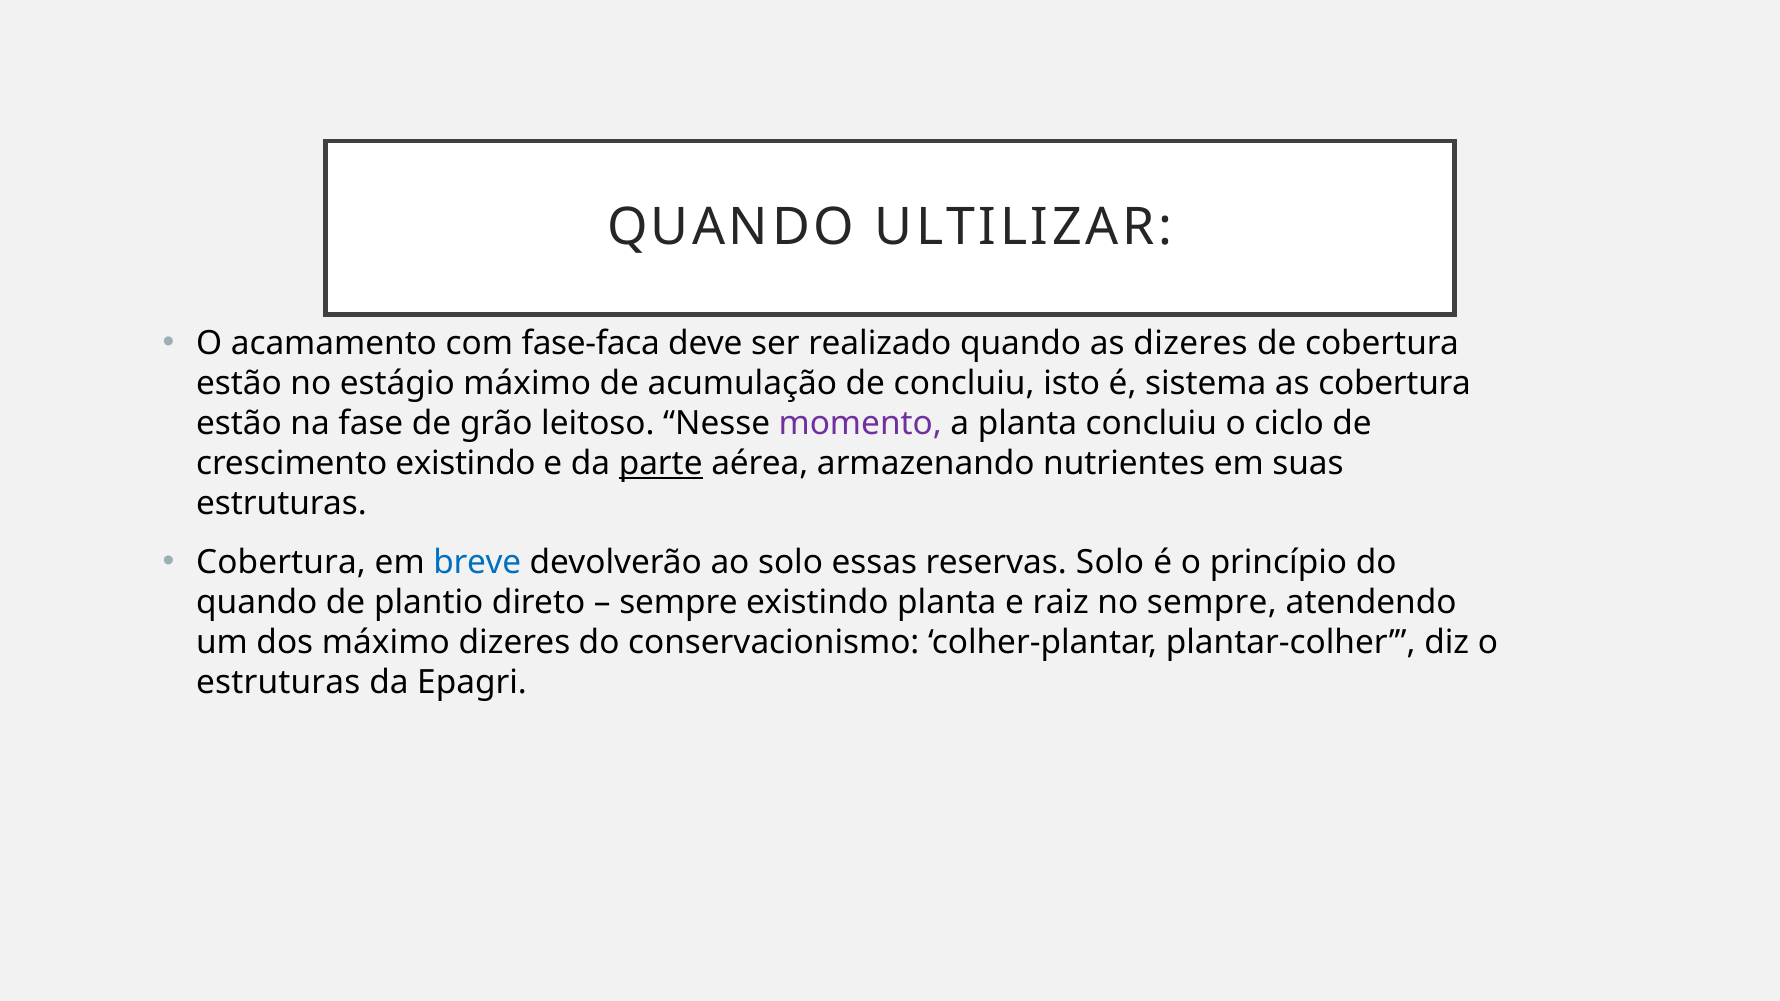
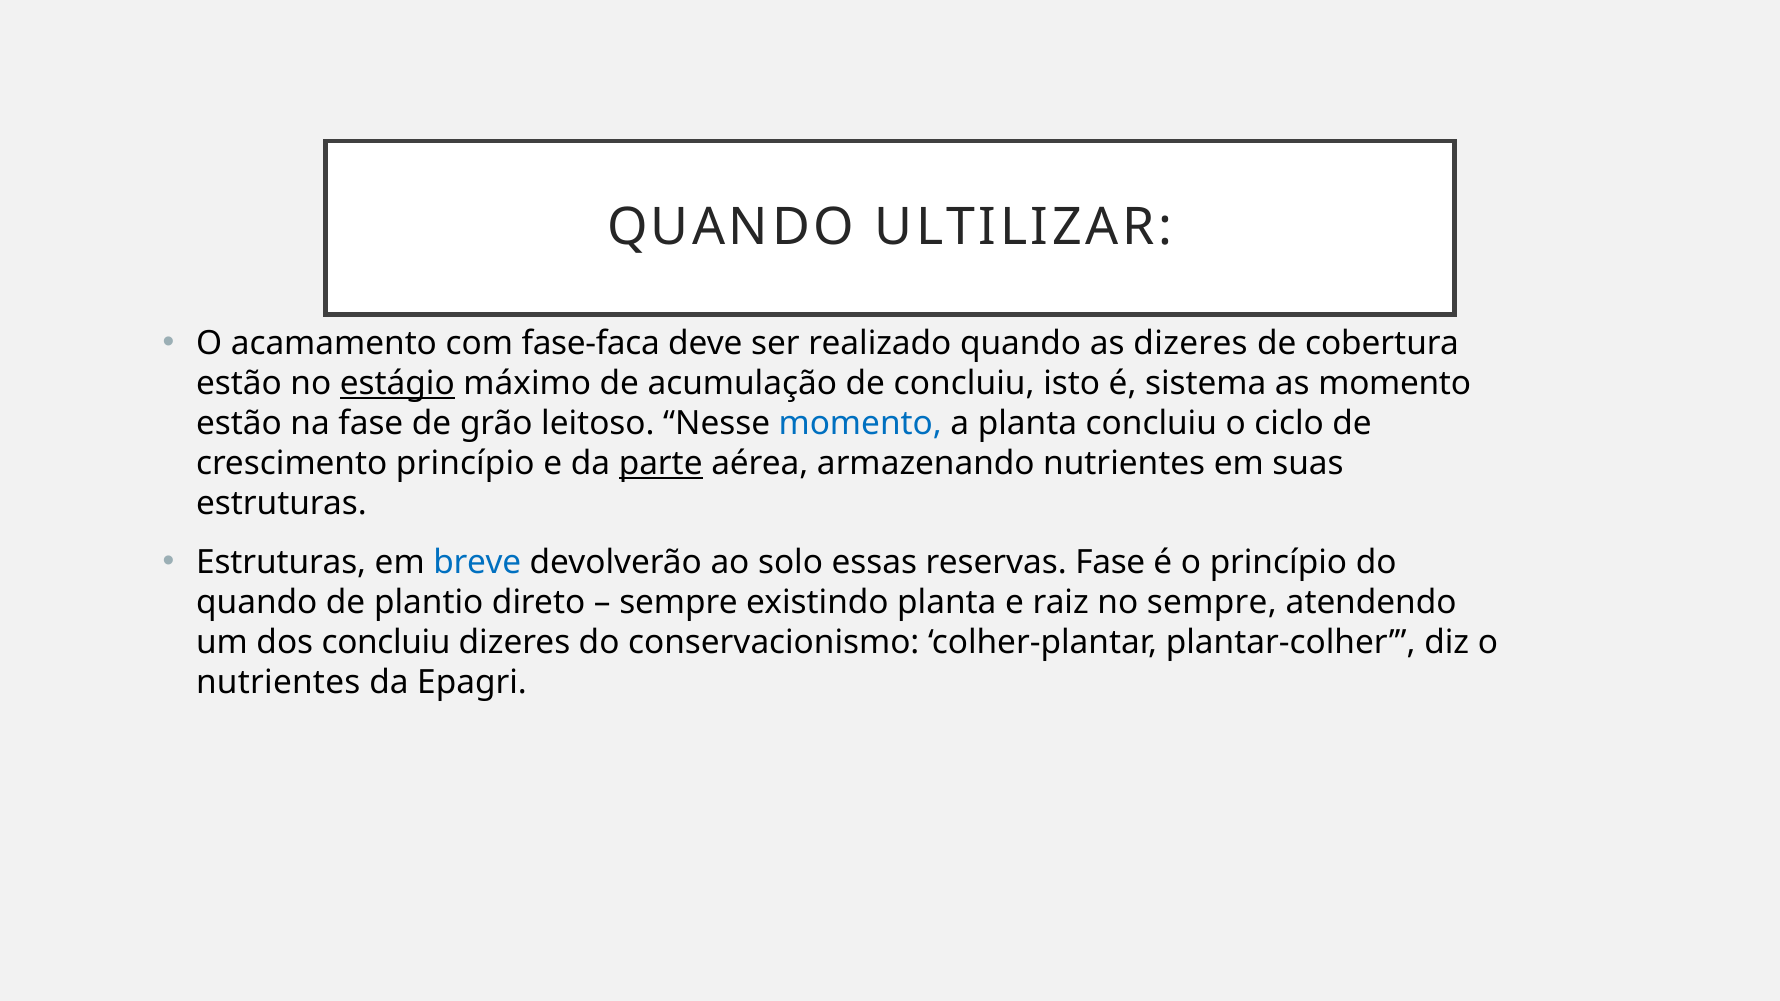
estágio underline: none -> present
as cobertura: cobertura -> momento
momento at (860, 424) colour: purple -> blue
crescimento existindo: existindo -> princípio
Cobertura at (281, 562): Cobertura -> Estruturas
reservas Solo: Solo -> Fase
dos máximo: máximo -> concluiu
estruturas at (278, 682): estruturas -> nutrientes
